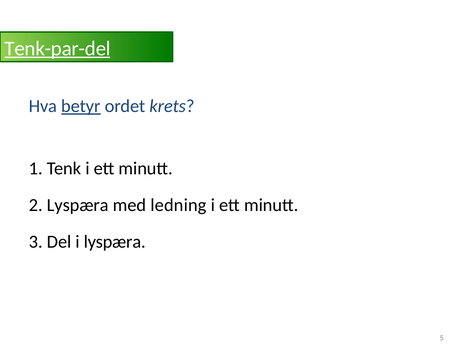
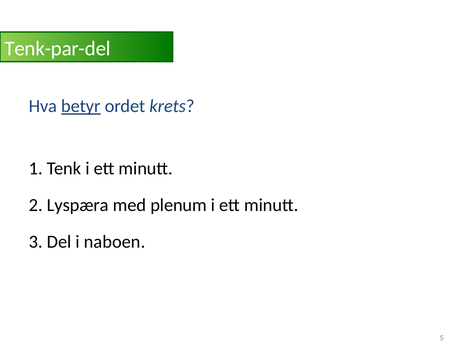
Tenk-par-del underline: present -> none
ledning: ledning -> plenum
i lyspæra: lyspæra -> naboen
